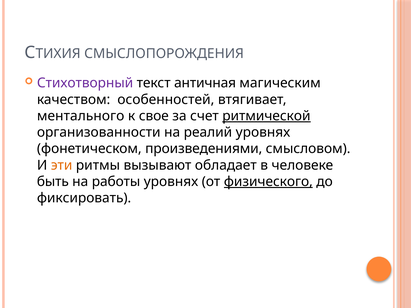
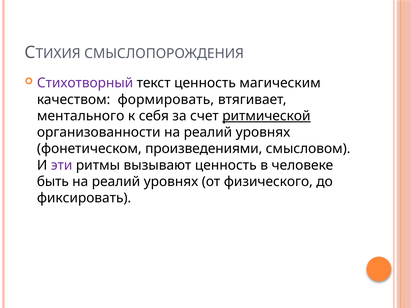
текст античная: античная -> ценность
особенностей: особенностей -> формировать
свое: свое -> себя
эти colour: orange -> purple
вызывают обладает: обладает -> ценность
работы at (116, 182): работы -> реалий
физического underline: present -> none
